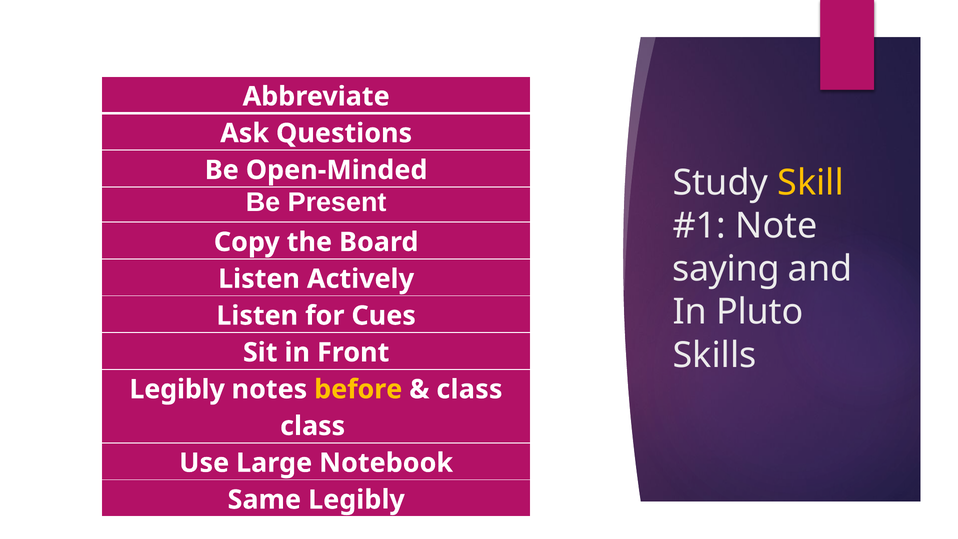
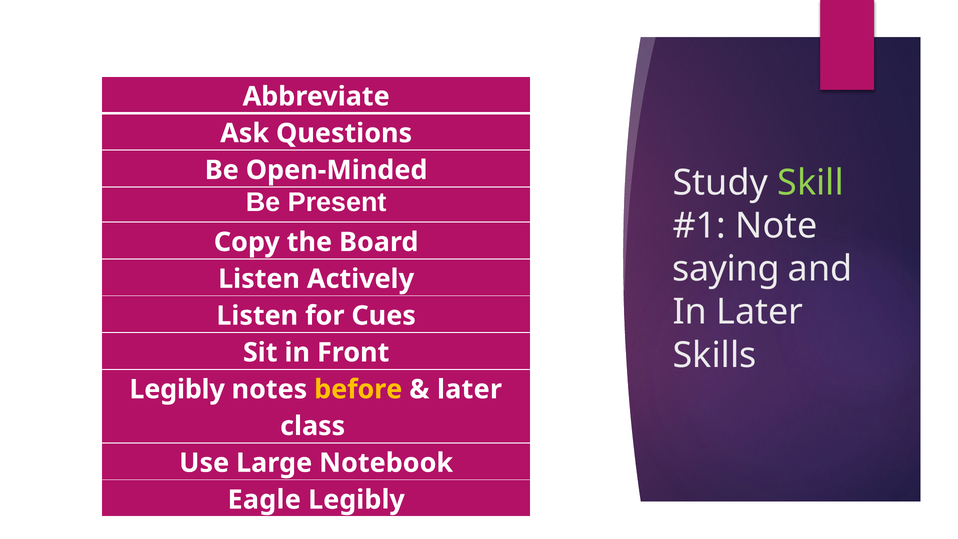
Skill colour: yellow -> light green
In Pluto: Pluto -> Later
class at (469, 389): class -> later
Same: Same -> Eagle
